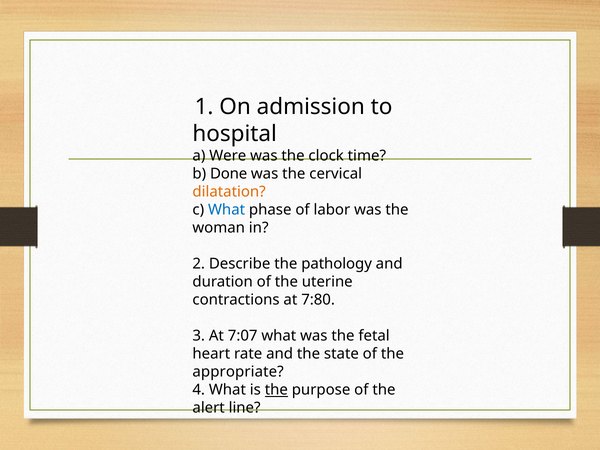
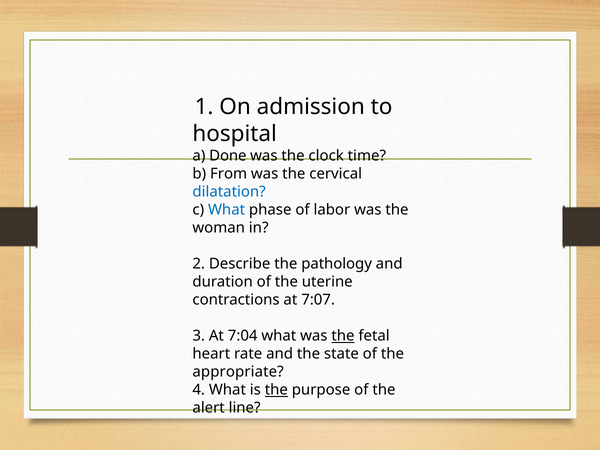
Were: Were -> Done
Done: Done -> From
dilatation colour: orange -> blue
7:80: 7:80 -> 7:07
7:07: 7:07 -> 7:04
the at (343, 336) underline: none -> present
